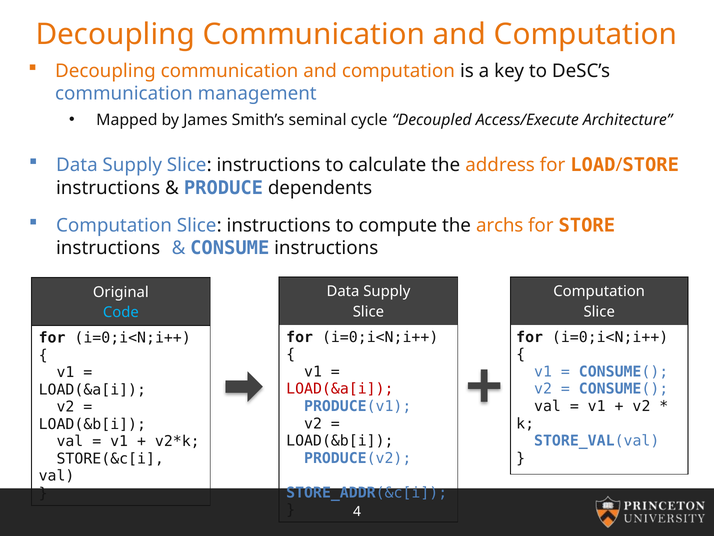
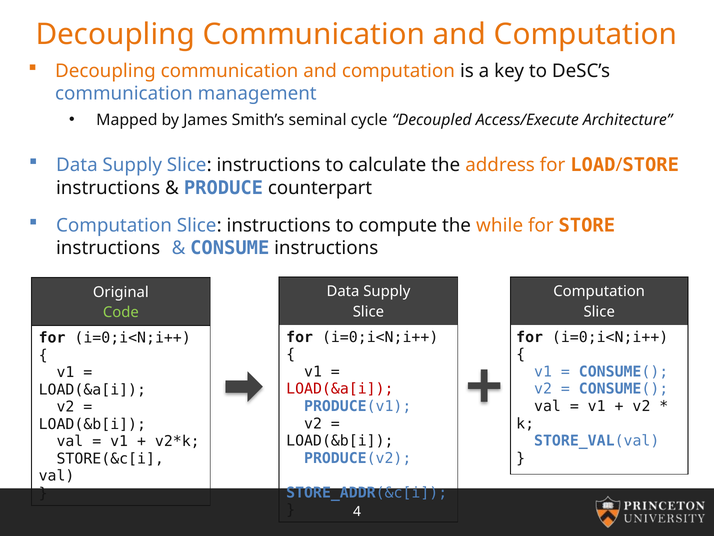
dependents: dependents -> counterpart
archs: archs -> while
Code colour: light blue -> light green
